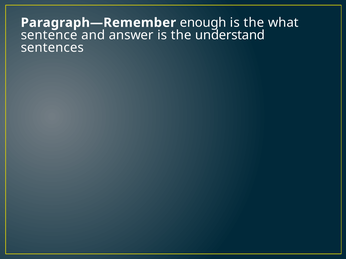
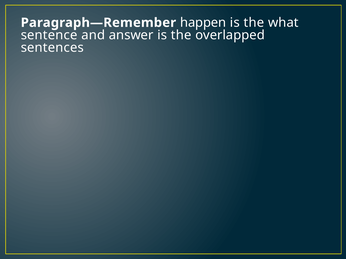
enough: enough -> happen
understand: understand -> overlapped
